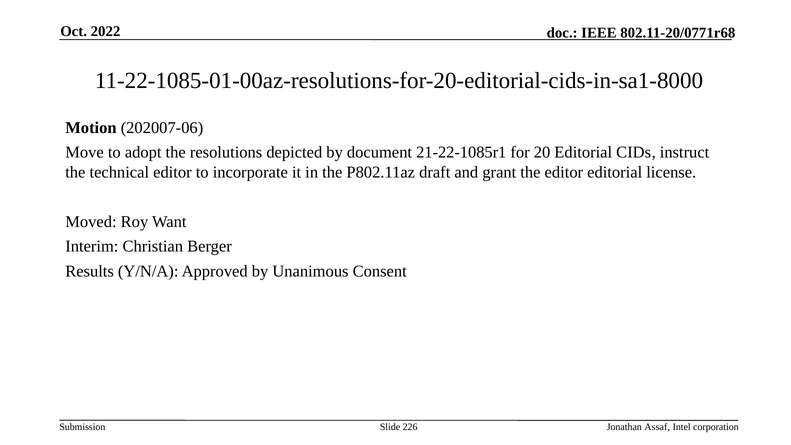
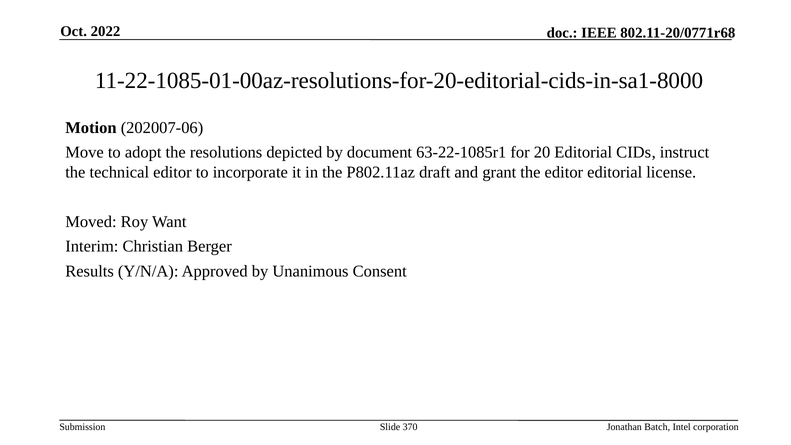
21-22-1085r1: 21-22-1085r1 -> 63-22-1085r1
226: 226 -> 370
Assaf: Assaf -> Batch
